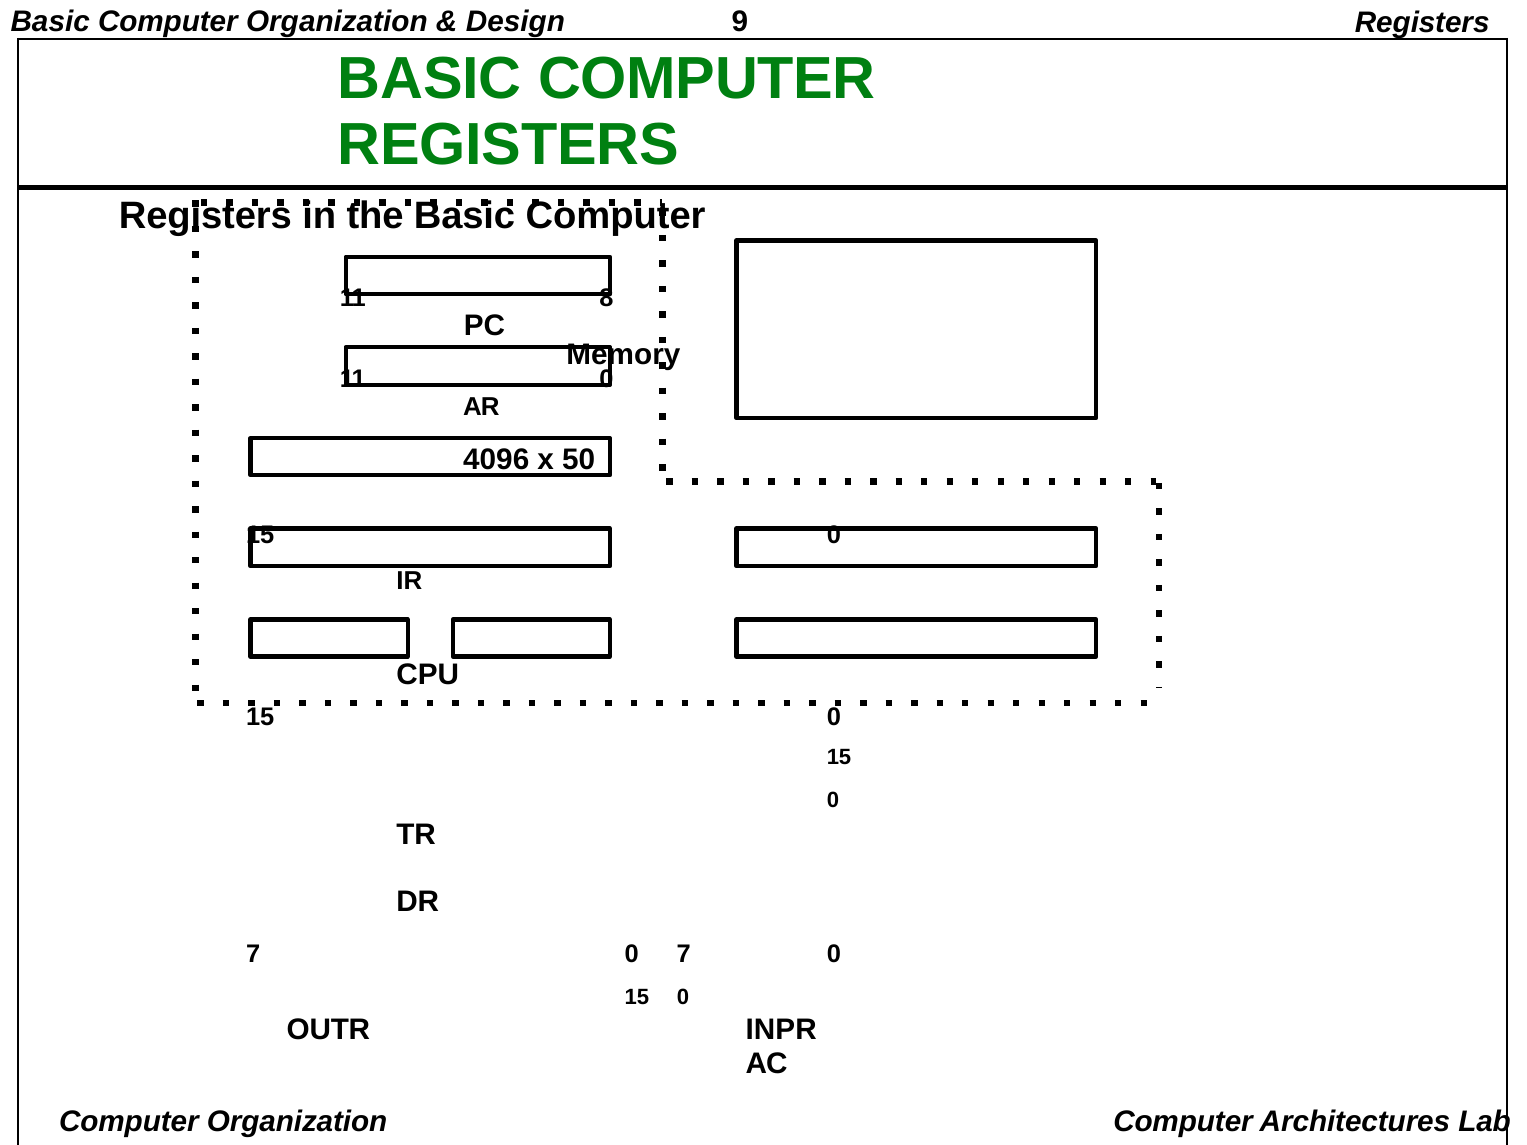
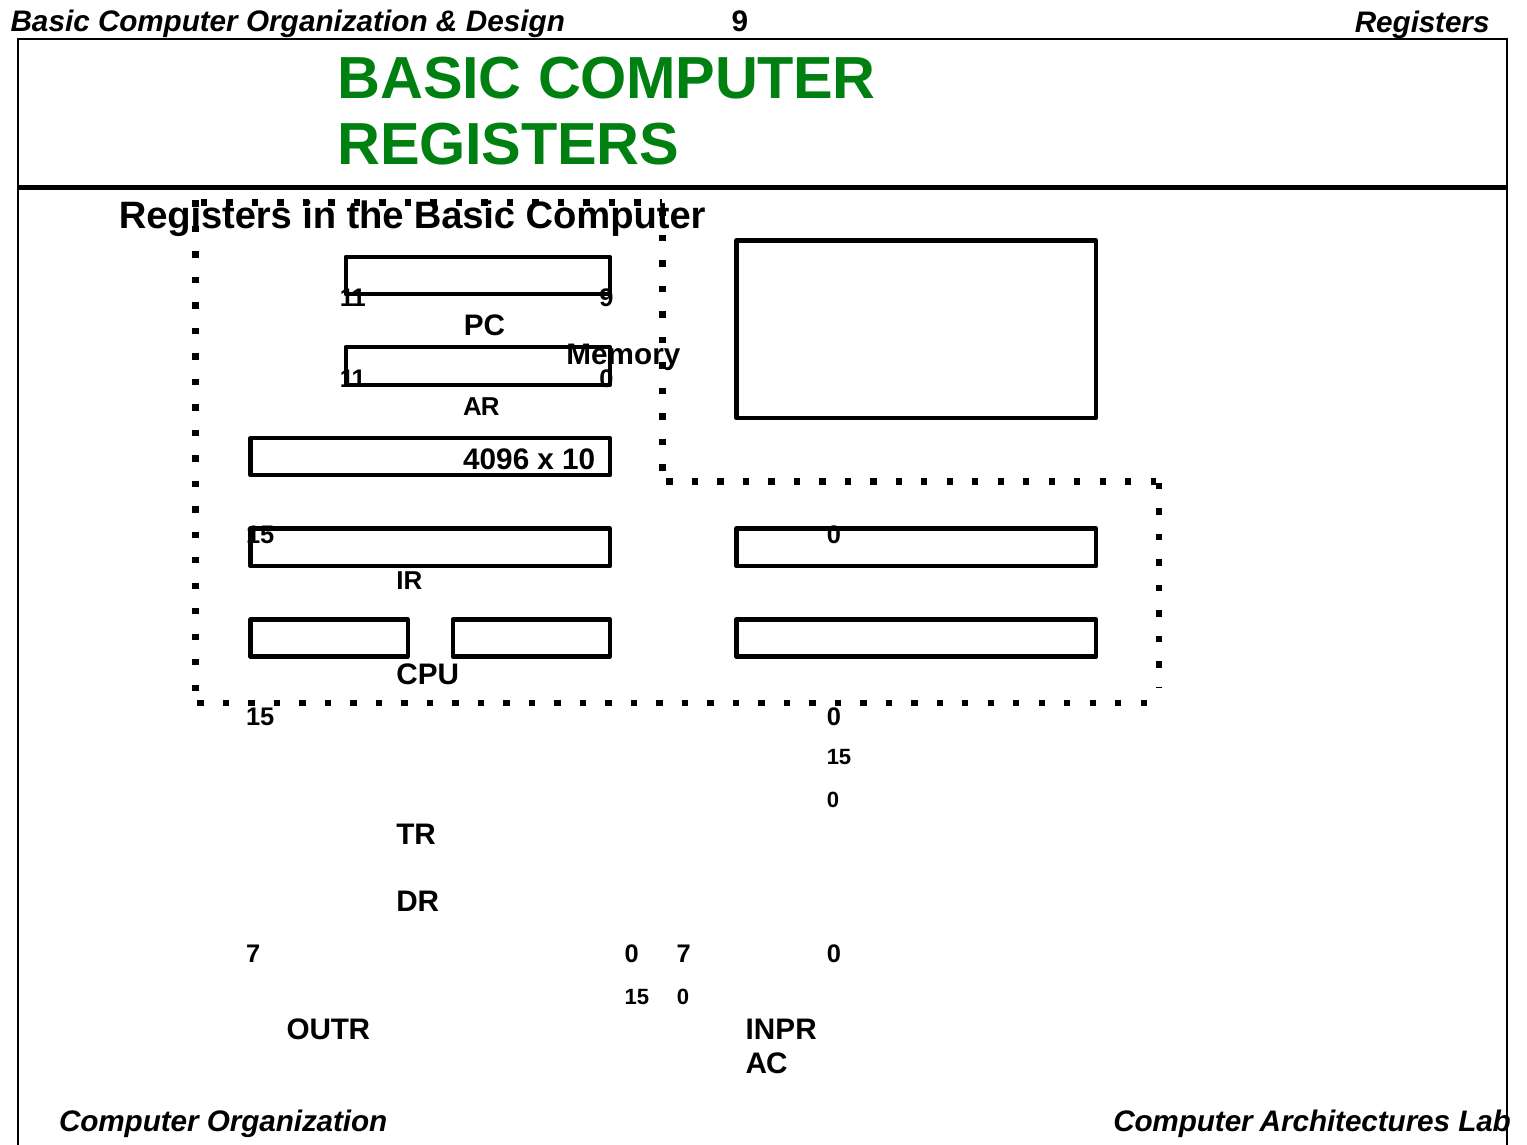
11 8: 8 -> 9
50: 50 -> 10
